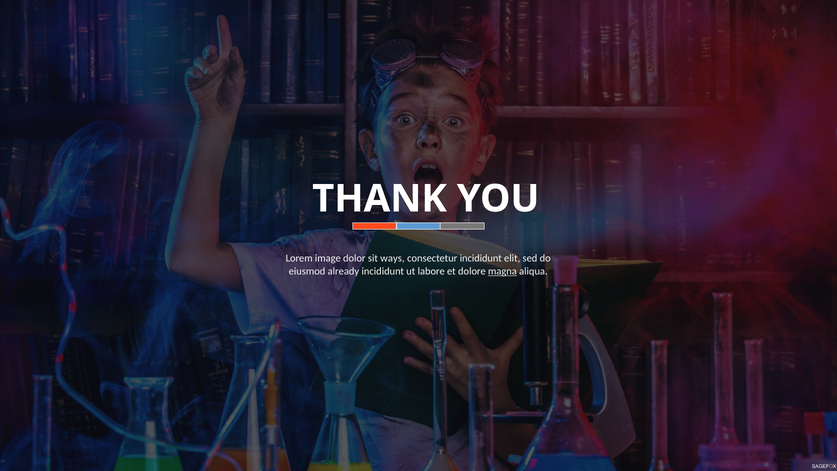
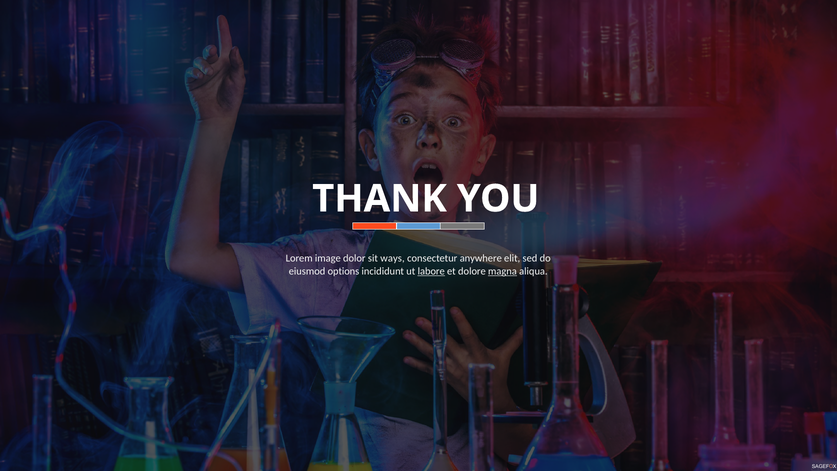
consectetur incididunt: incididunt -> anywhere
already: already -> options
labore underline: none -> present
